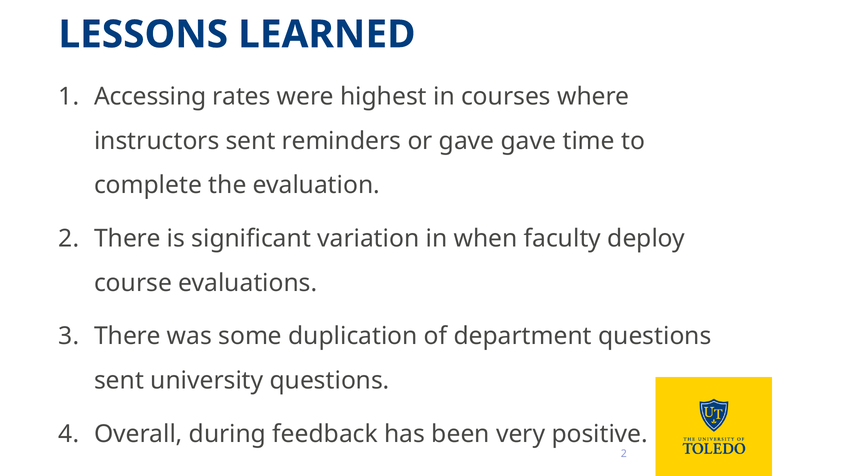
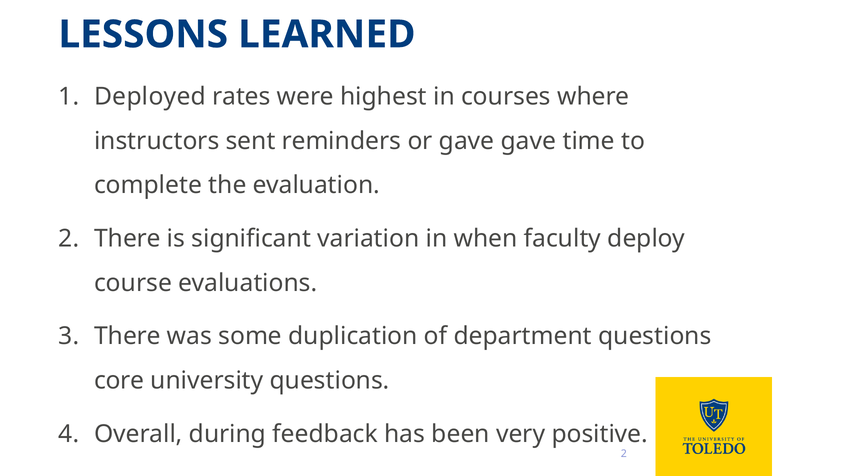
Accessing: Accessing -> Deployed
sent at (119, 381): sent -> core
